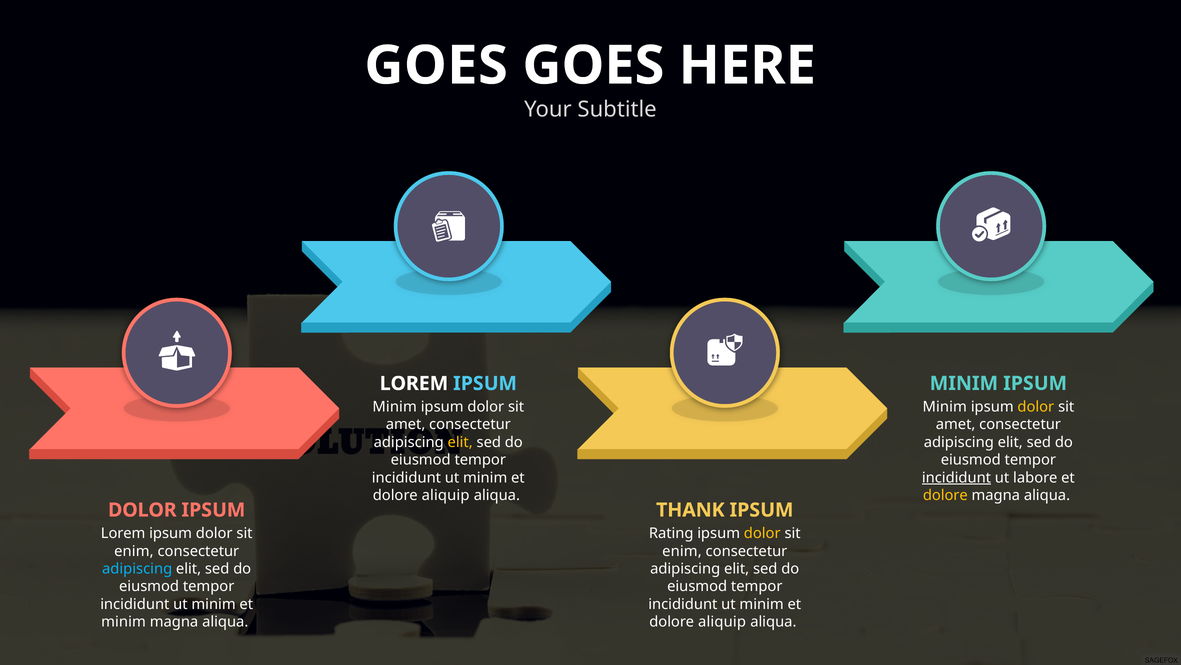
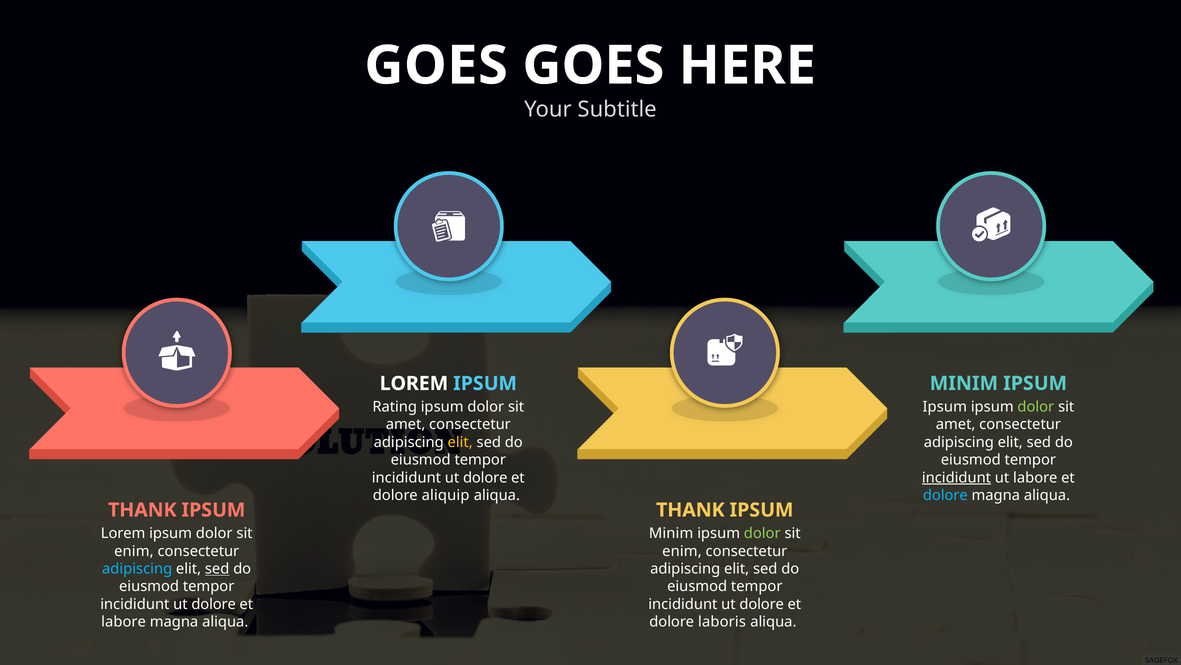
Minim at (945, 406): Minim -> Ipsum
dolor at (1036, 406) colour: yellow -> light green
Minim at (395, 406): Minim -> Rating
minim at (485, 477): minim -> dolore
dolore at (945, 495) colour: yellow -> light blue
DOLOR at (142, 510): DOLOR -> THANK
Rating at (671, 533): Rating -> Minim
dolor at (762, 533) colour: yellow -> light green
sed at (217, 568) underline: none -> present
minim at (214, 604): minim -> dolore
minim at (762, 604): minim -> dolore
minim at (124, 621): minim -> labore
aliquip at (722, 621): aliquip -> laboris
